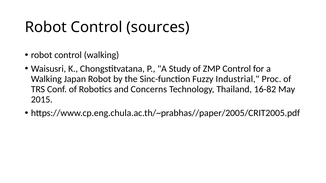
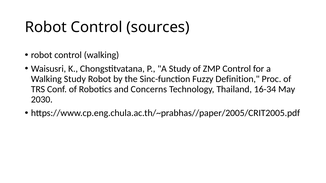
Walking Japan: Japan -> Study
Industrial: Industrial -> Definition
16-82: 16-82 -> 16-34
2015: 2015 -> 2030
